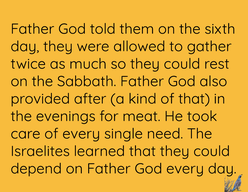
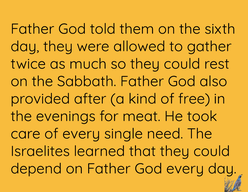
of that: that -> free
